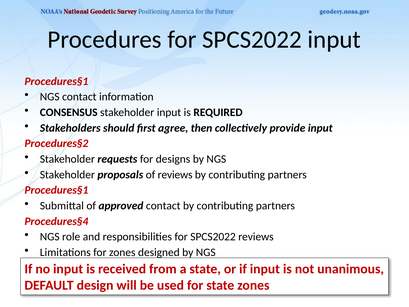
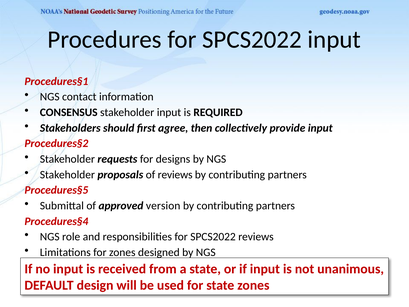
Procedures§1 at (56, 190): Procedures§1 -> Procedures§5
approved contact: contact -> version
